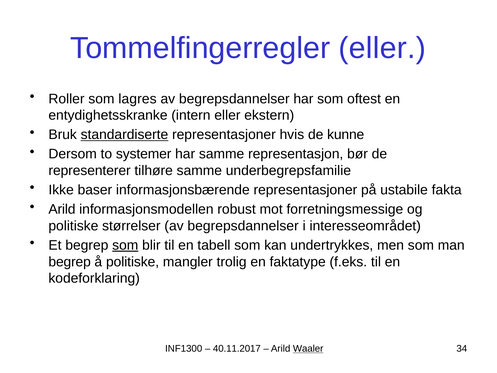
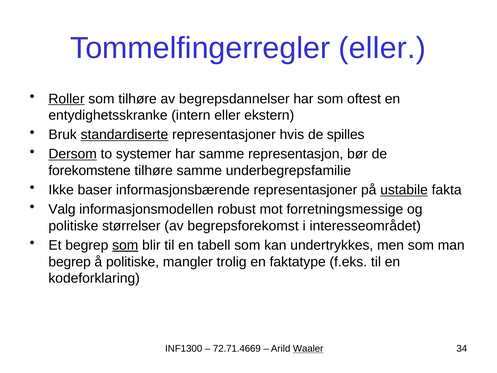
Roller underline: none -> present
som lagres: lagres -> tilhøre
kunne: kunne -> spilles
Dersom underline: none -> present
representerer: representerer -> forekomstene
ustabile underline: none -> present
Arild at (62, 209): Arild -> Valg
begrepsdannelser at (243, 226): begrepsdannelser -> begrepsforekomst
40.11.2017: 40.11.2017 -> 72.71.4669
